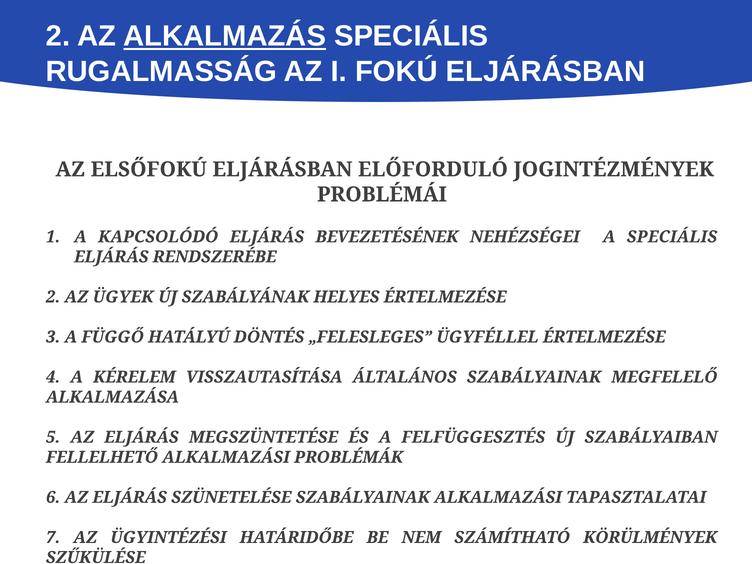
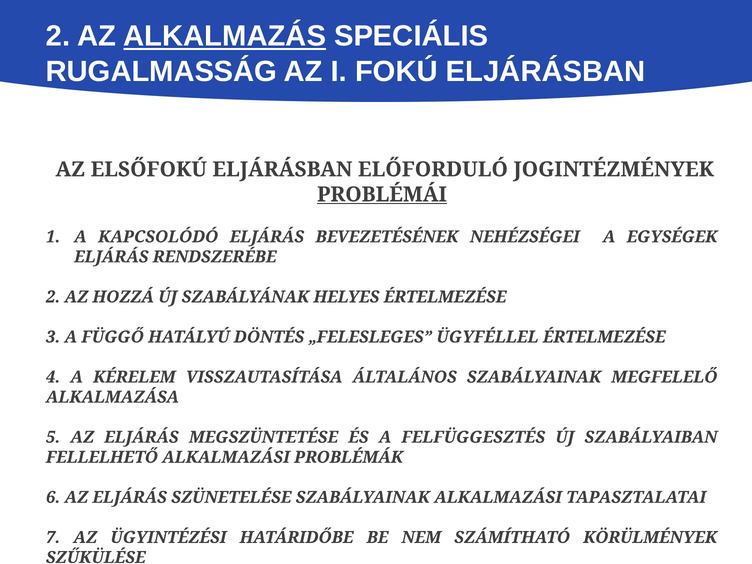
PROBLÉMÁI underline: none -> present
A SPECIÁLIS: SPECIÁLIS -> EGYSÉGEK
ÜGYEK: ÜGYEK -> HOZZÁ
